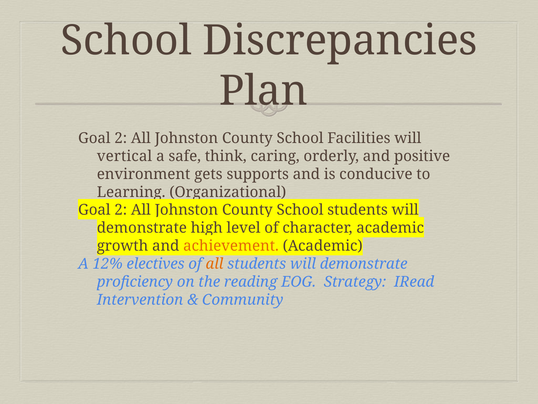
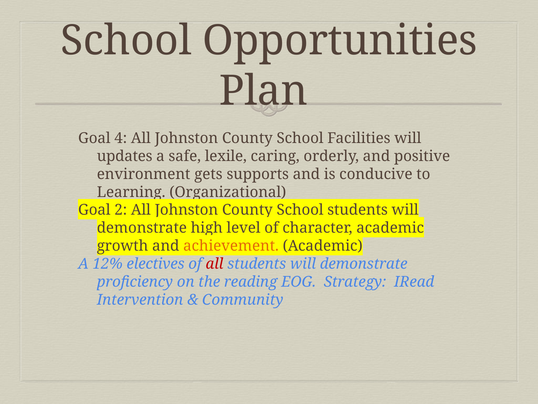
Discrepancies: Discrepancies -> Opportunities
2 at (121, 138): 2 -> 4
vertical: vertical -> updates
think: think -> lexile
all at (214, 264) colour: orange -> red
